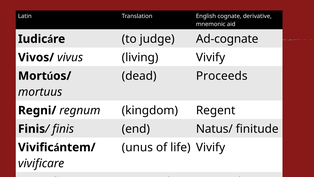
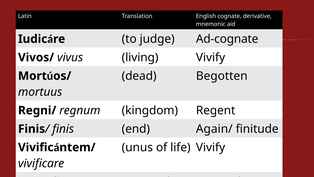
dead Proceeds: Proceeds -> Begotten
Natus/: Natus/ -> Again/
